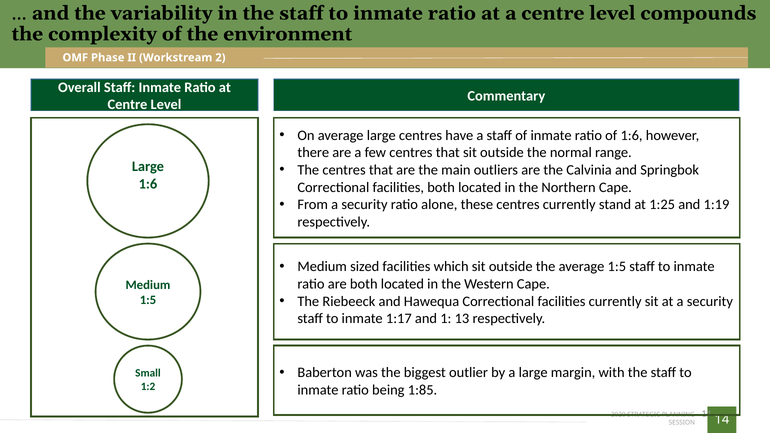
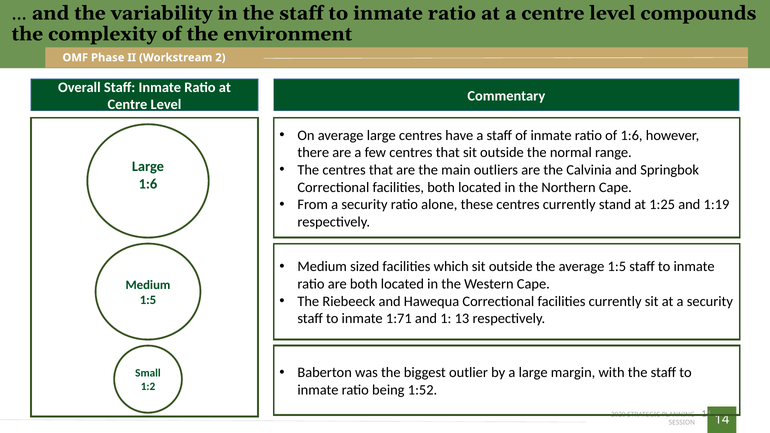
1:17: 1:17 -> 1:71
1:85: 1:85 -> 1:52
